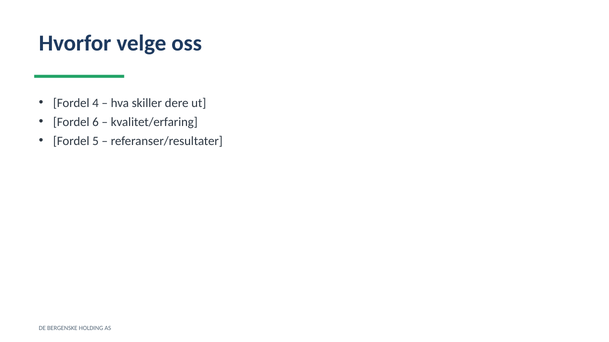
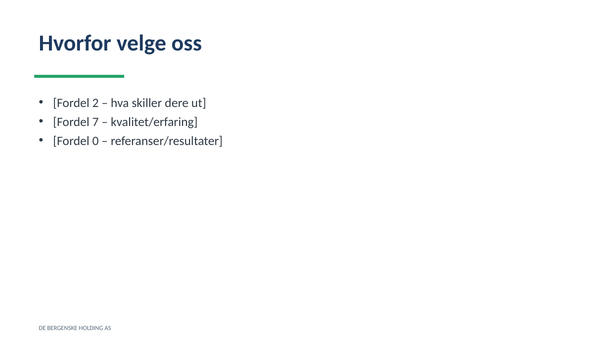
4: 4 -> 2
6: 6 -> 7
5: 5 -> 0
